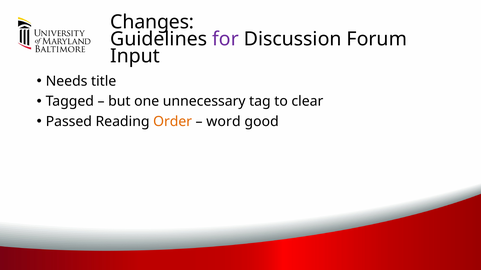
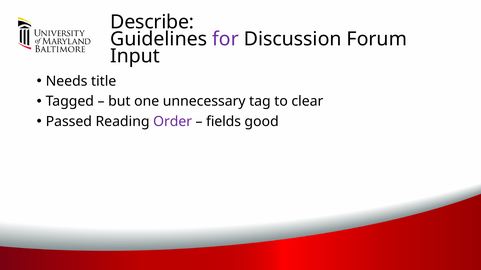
Changes: Changes -> Describe
Order colour: orange -> purple
word: word -> fields
